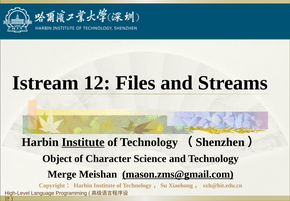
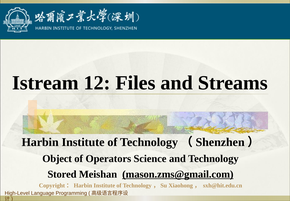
Institute at (83, 142) underline: present -> none
Character: Character -> Operators
Merge: Merge -> Stored
